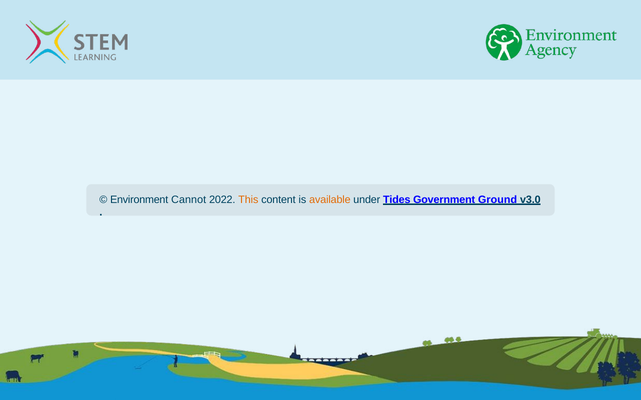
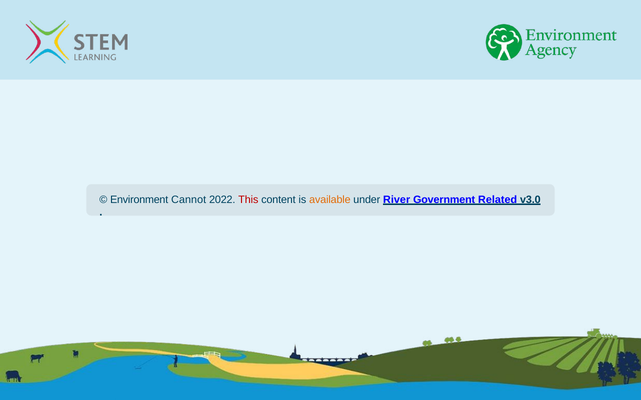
This colour: orange -> red
Tides: Tides -> River
Ground: Ground -> Related
